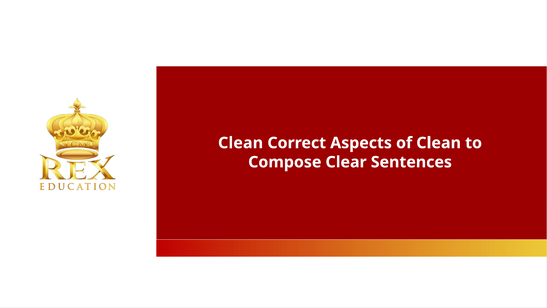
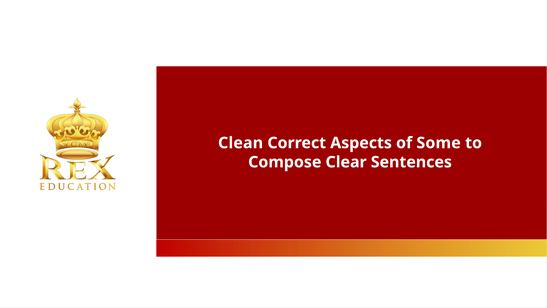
of Clean: Clean -> Some
